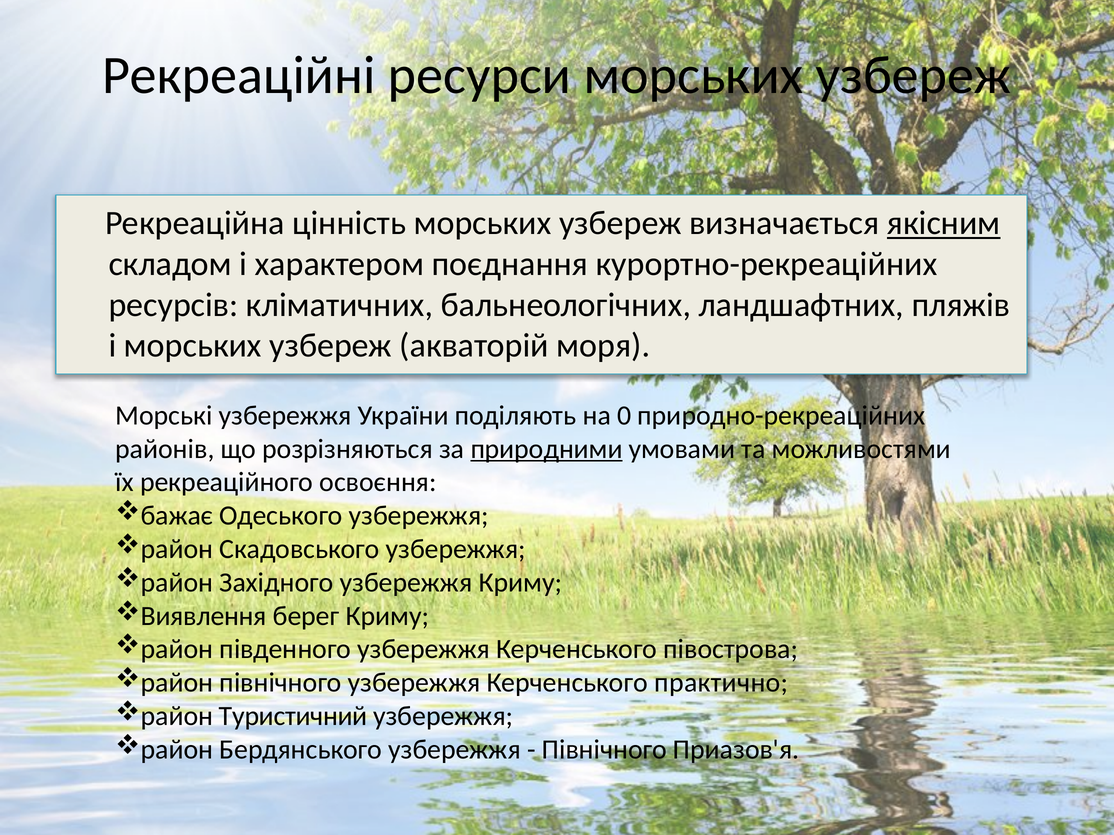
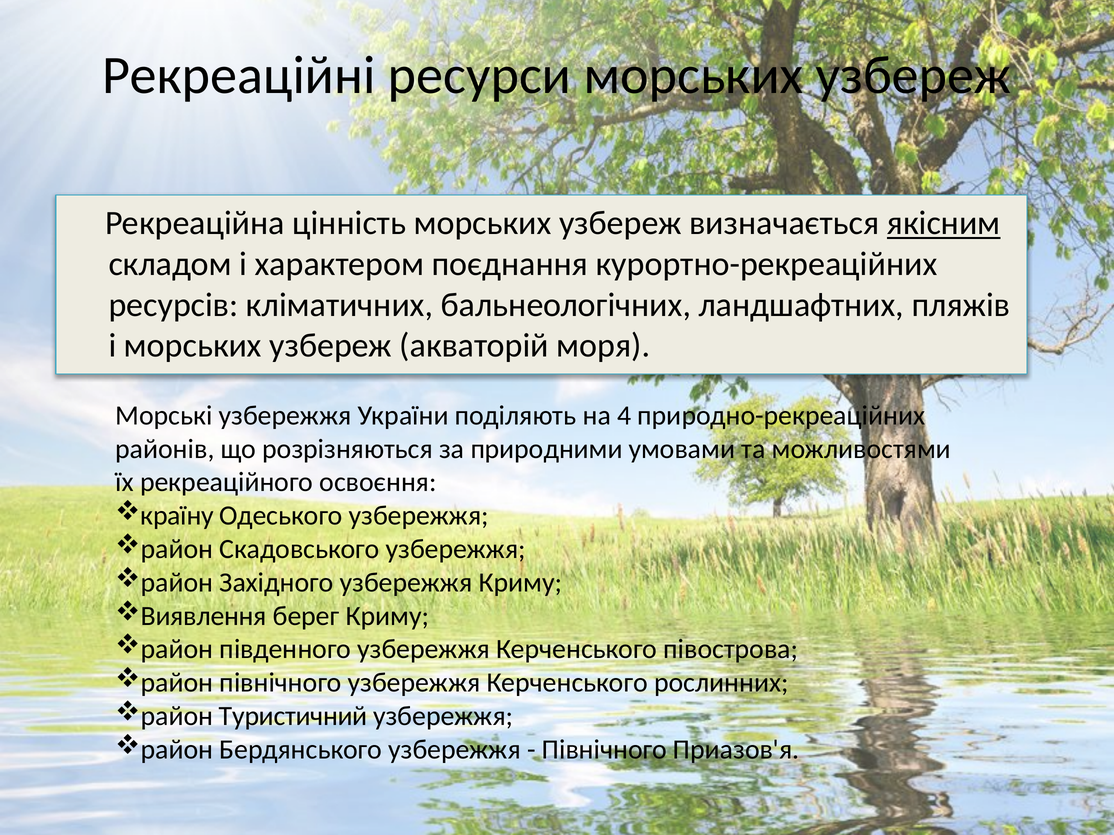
0: 0 -> 4
природними underline: present -> none
бажає: бажає -> країну
практично: практично -> рослинних
